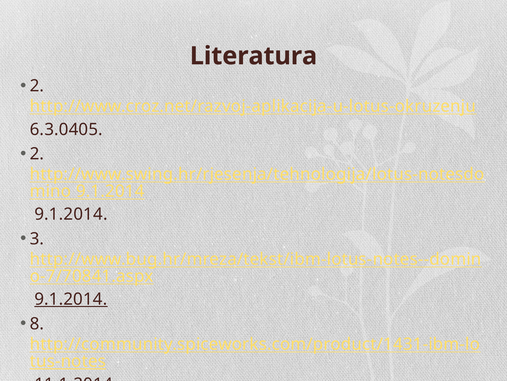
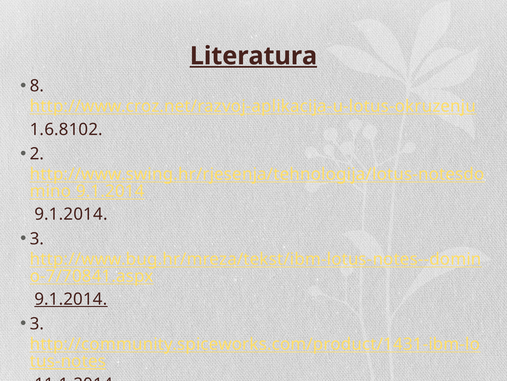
Literatura underline: none -> present
2 at (37, 86): 2 -> 8
6.3.0405: 6.3.0405 -> 1.6.8102
8 at (37, 323): 8 -> 3
